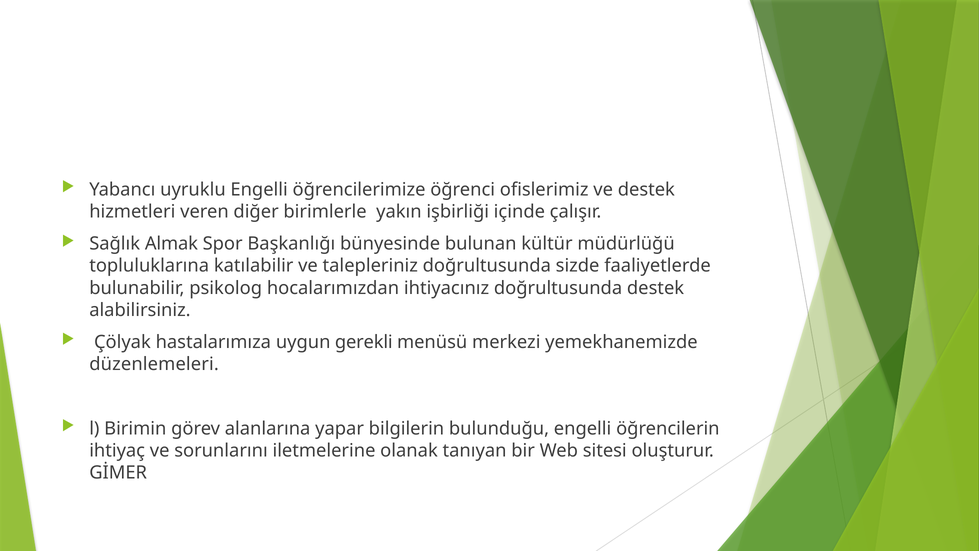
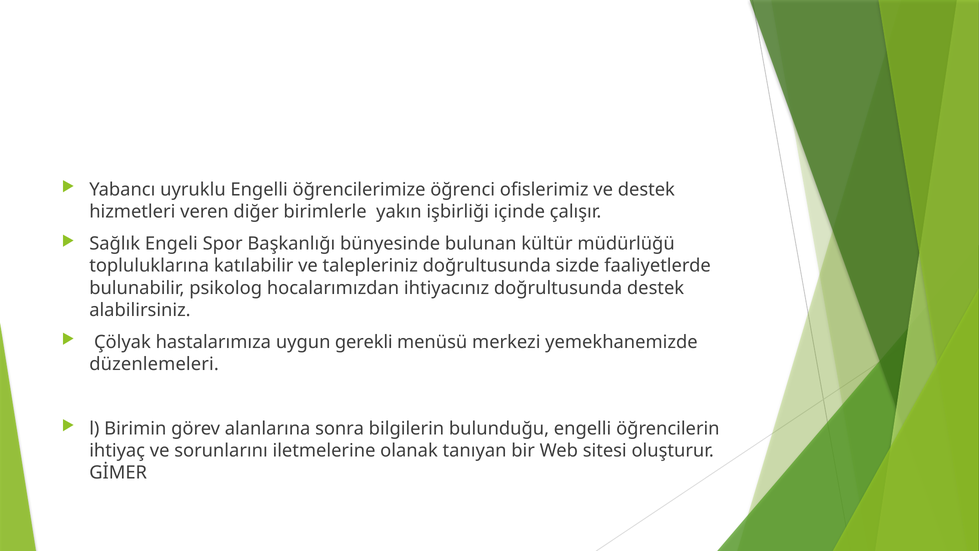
Almak: Almak -> Engeli
yapar: yapar -> sonra
